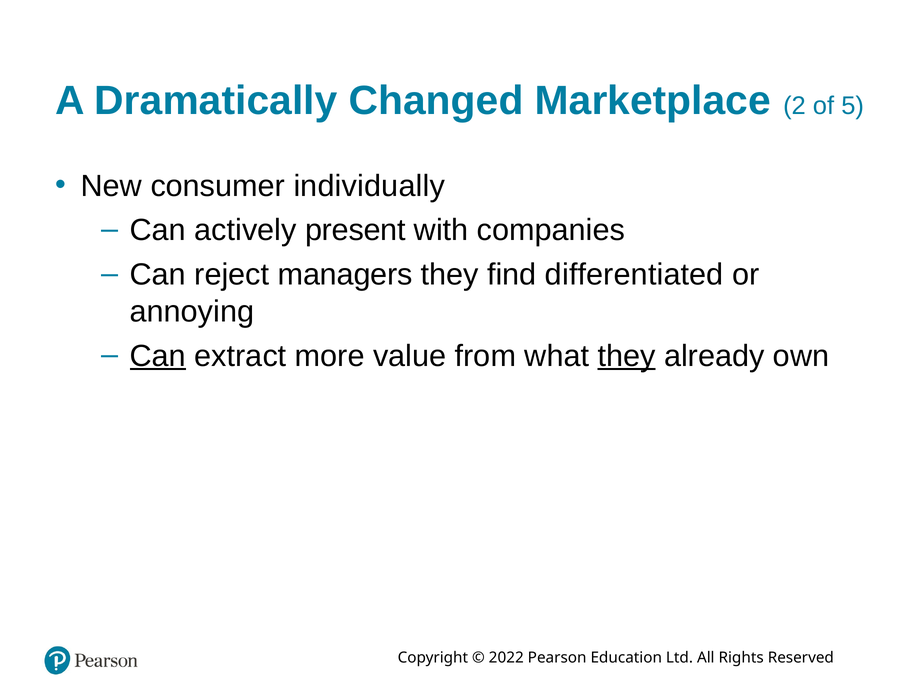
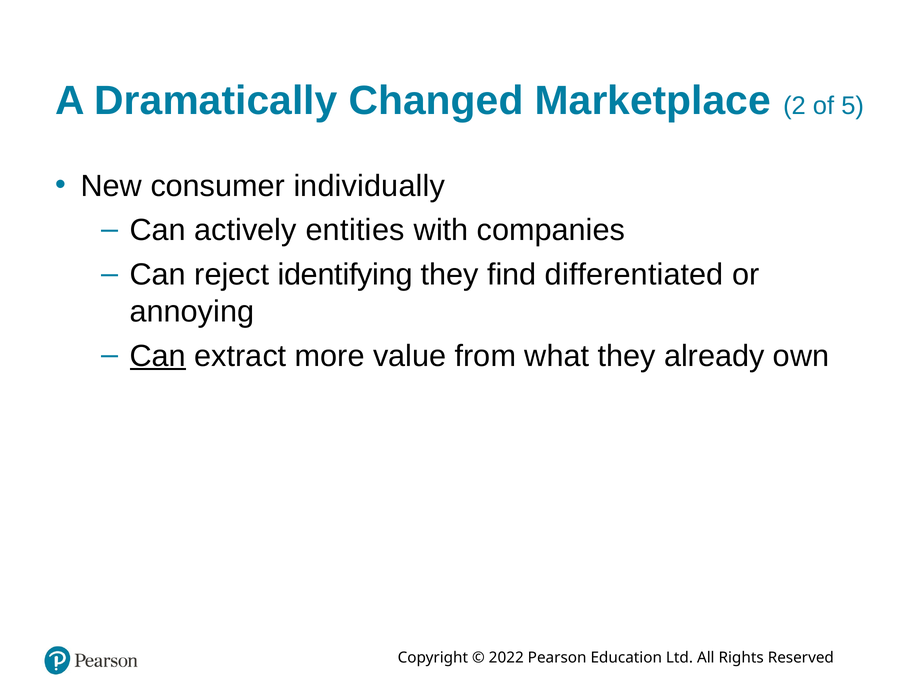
present: present -> entities
managers: managers -> identifying
they at (627, 356) underline: present -> none
